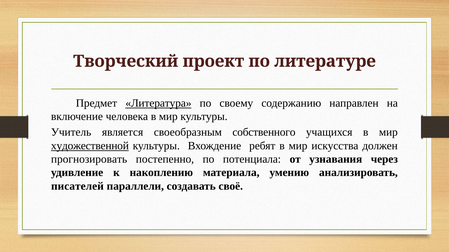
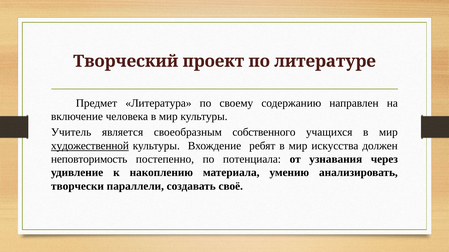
Литература underline: present -> none
прогнозировать: прогнозировать -> неповторимость
писателей: писателей -> творчески
